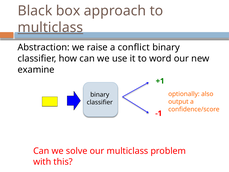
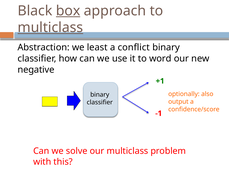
box underline: none -> present
raise: raise -> least
examine: examine -> negative
